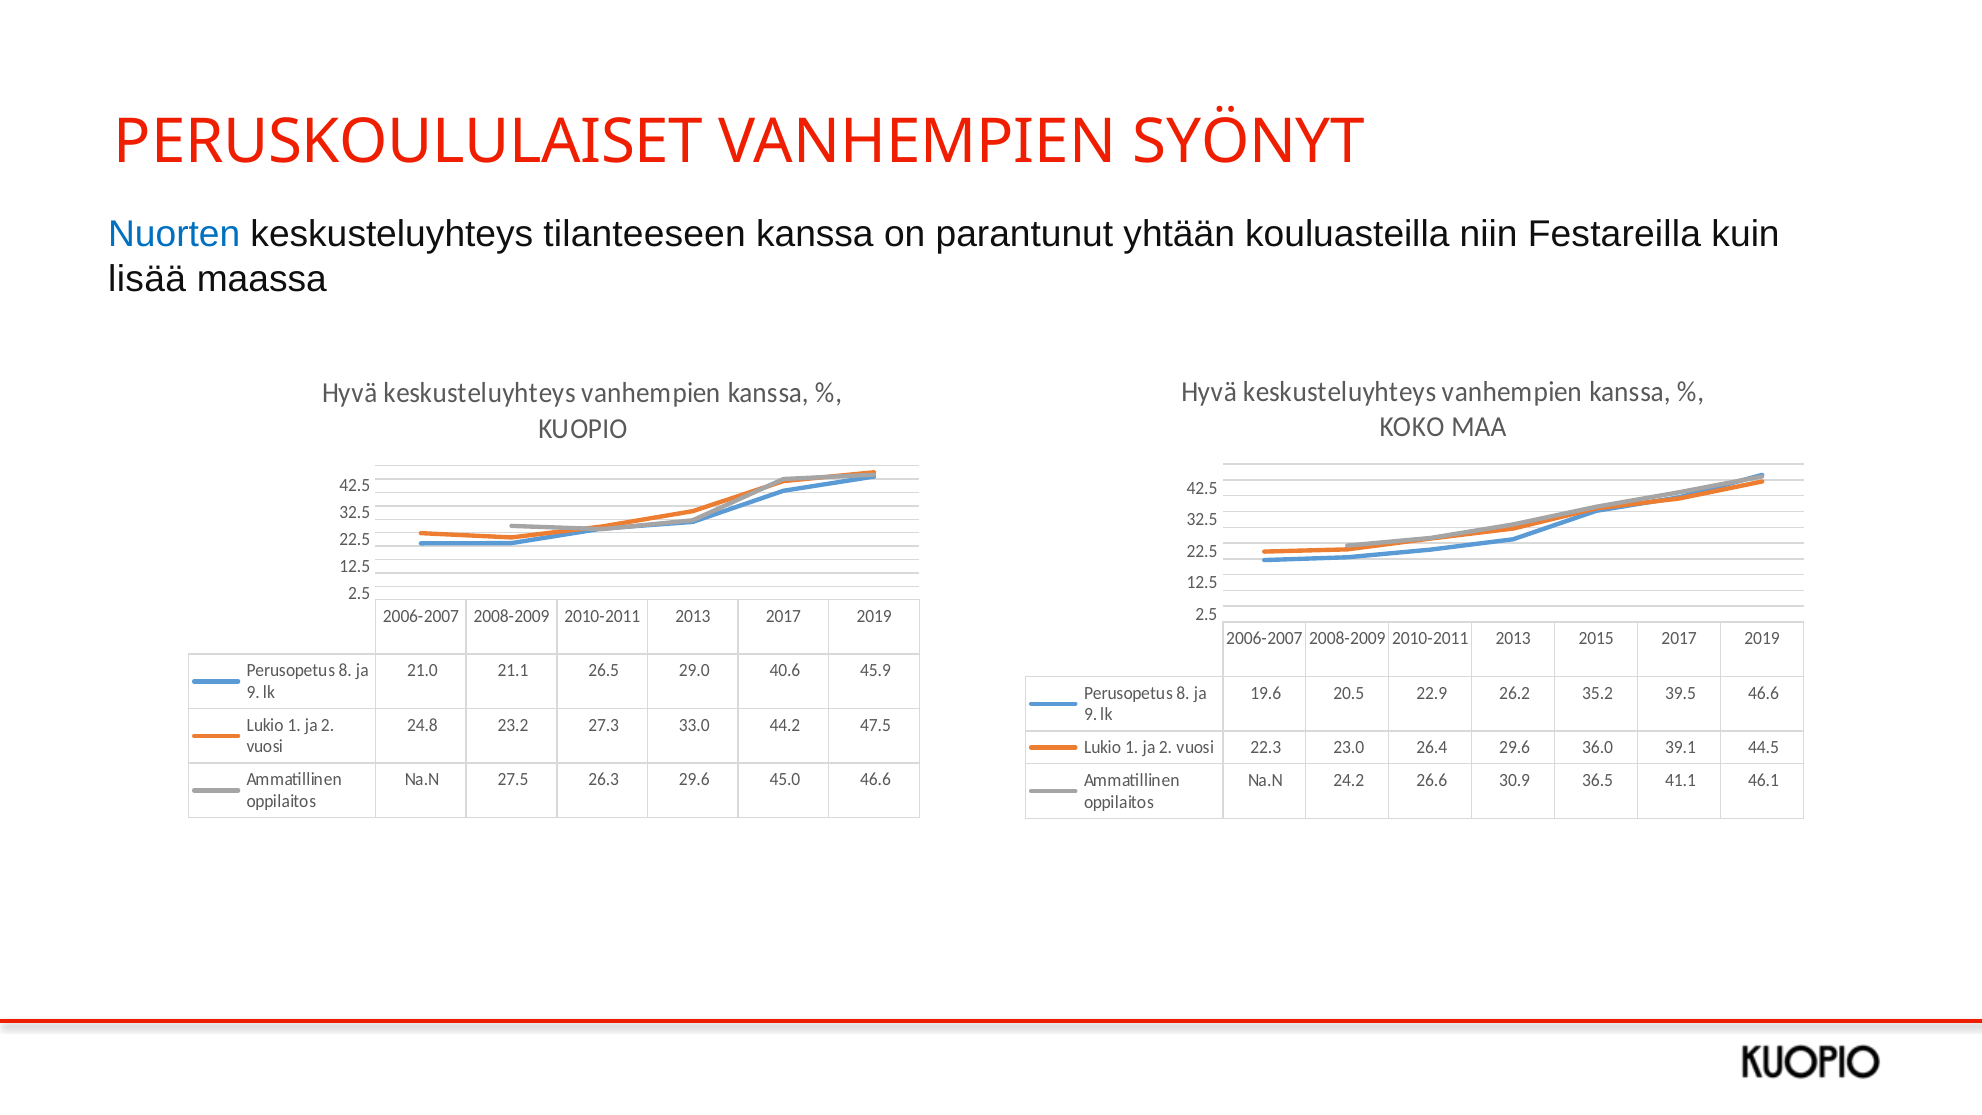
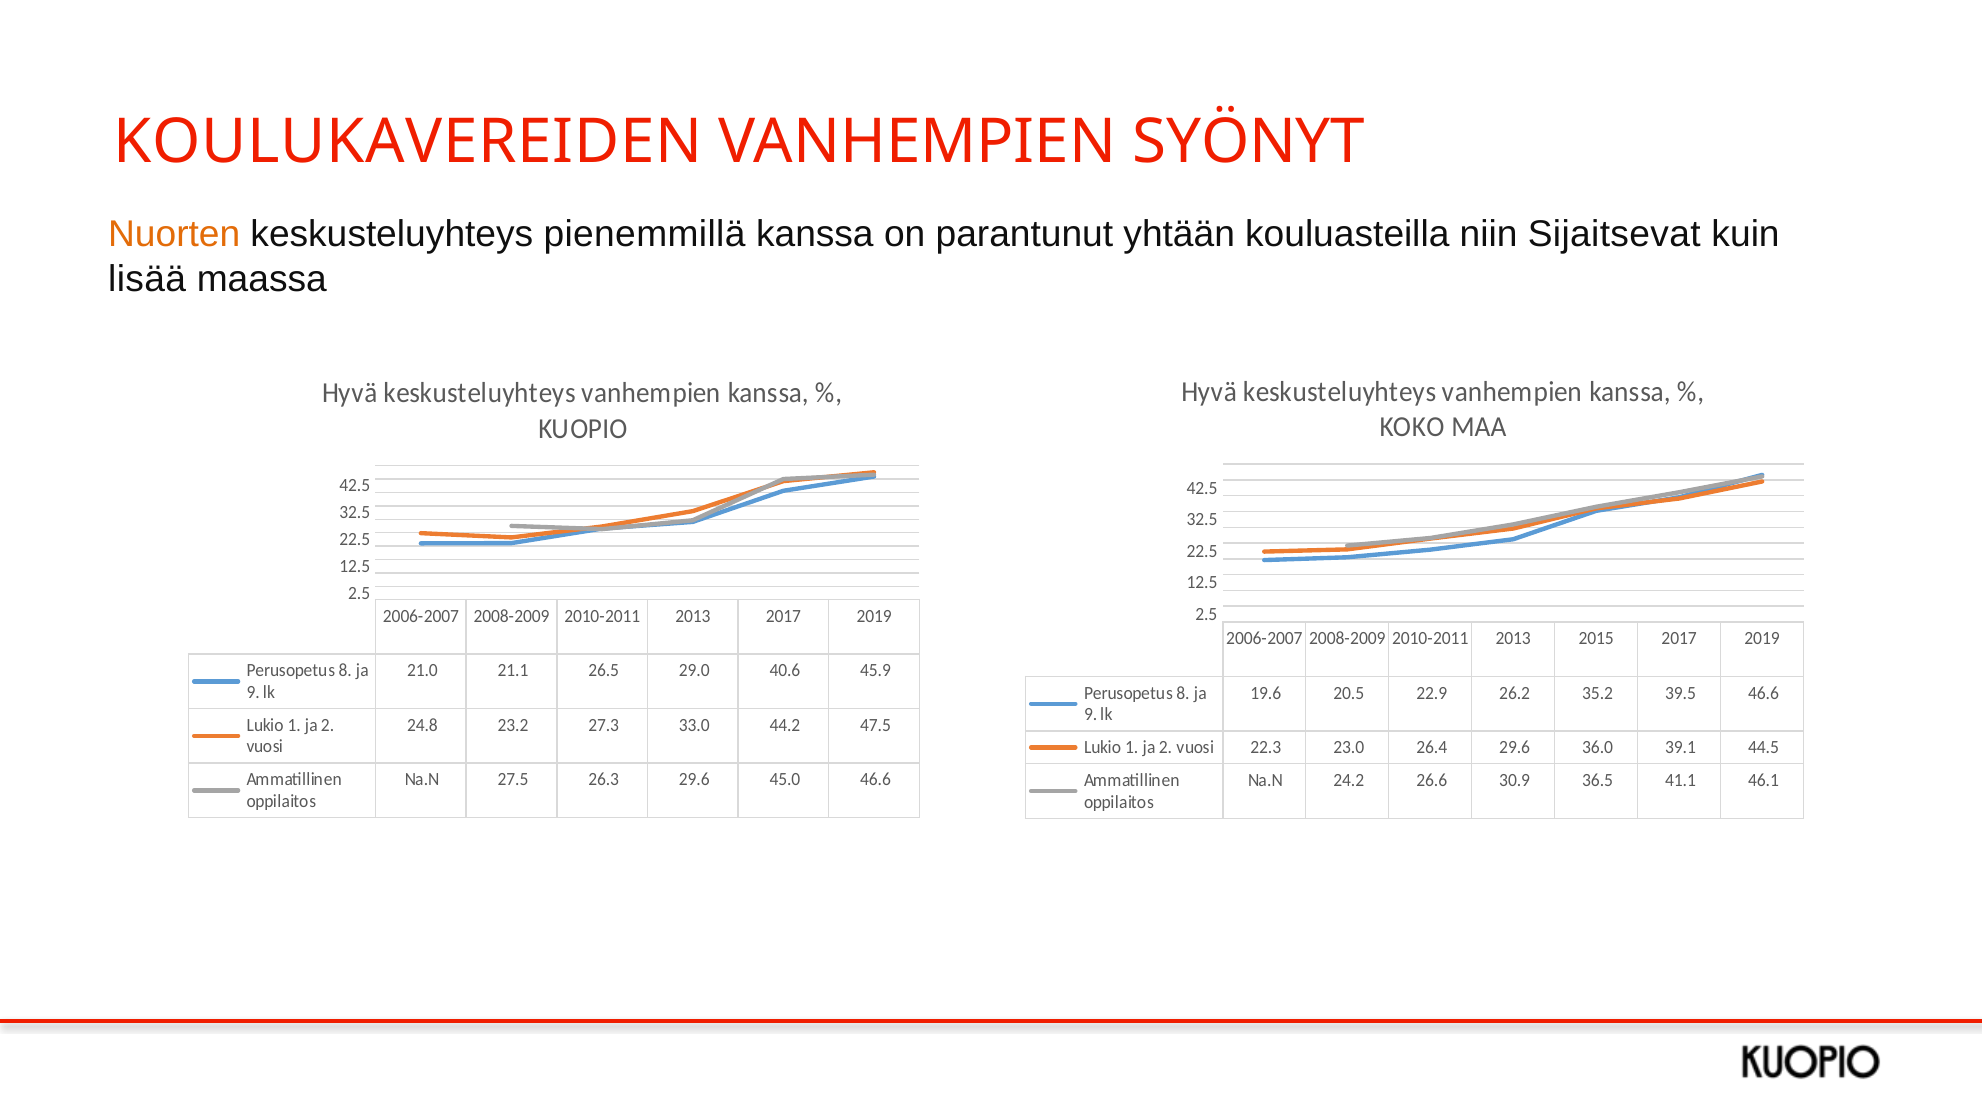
PERUSKOULULAISET: PERUSKOULULAISET -> KOULUKAVEREIDEN
Nuorten colour: blue -> orange
tilanteeseen: tilanteeseen -> pienemmillä
Festareilla: Festareilla -> Sijaitsevat
